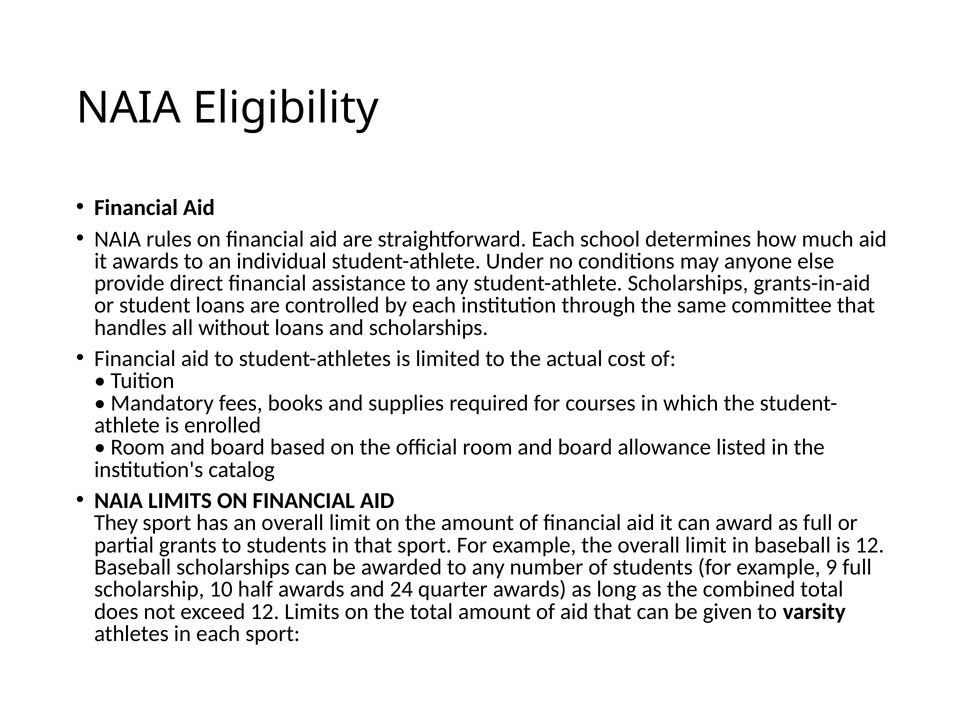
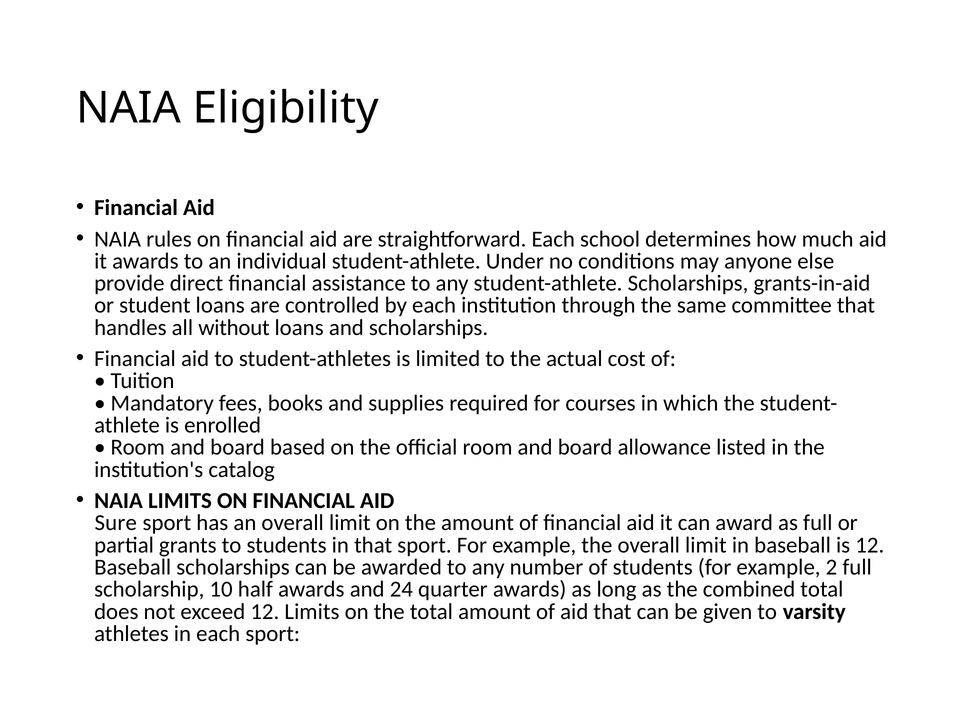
They: They -> Sure
9: 9 -> 2
